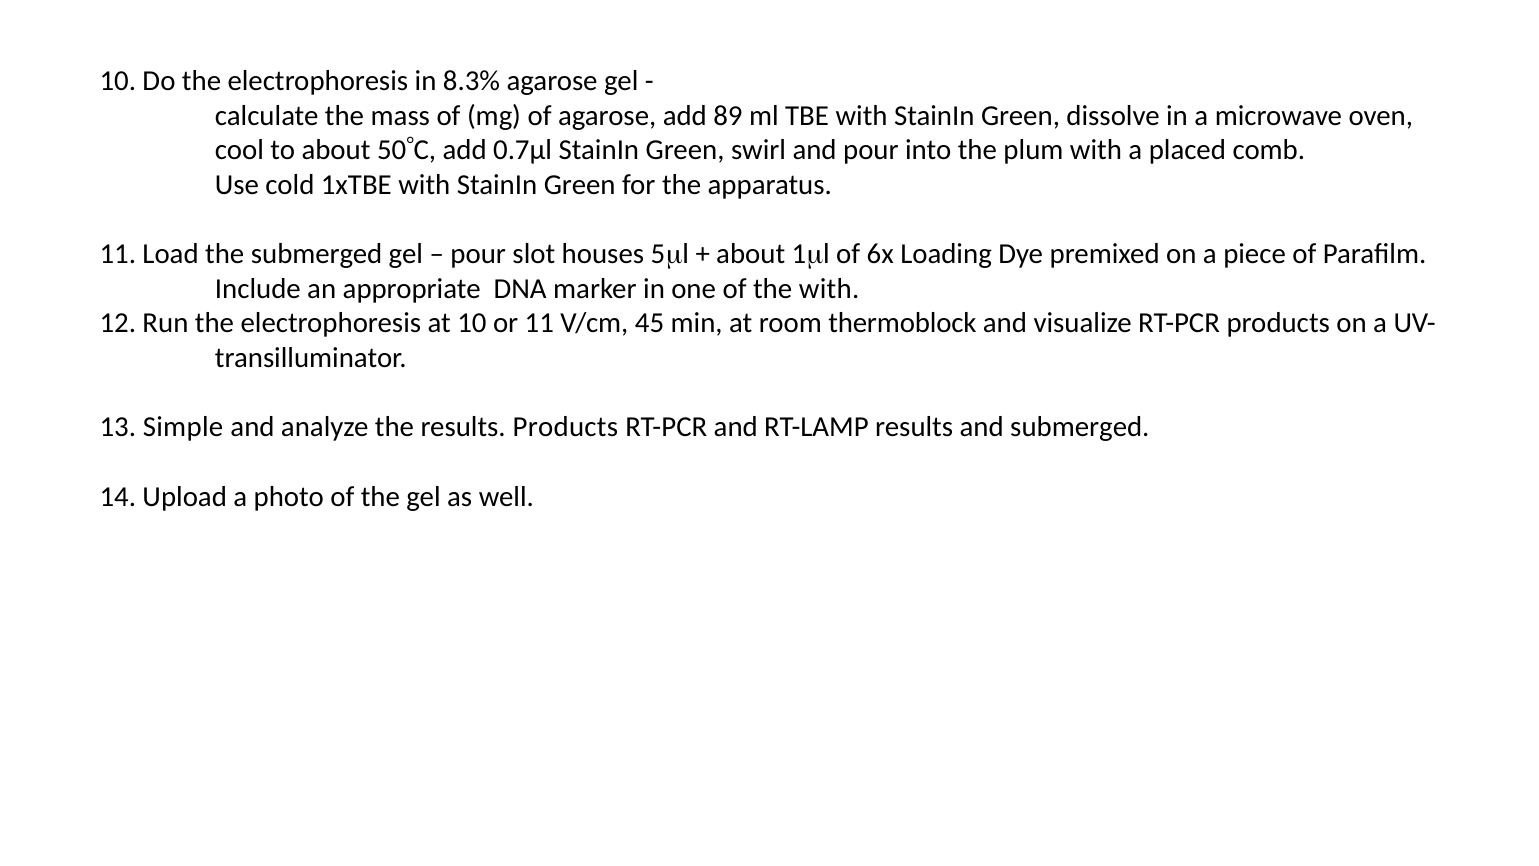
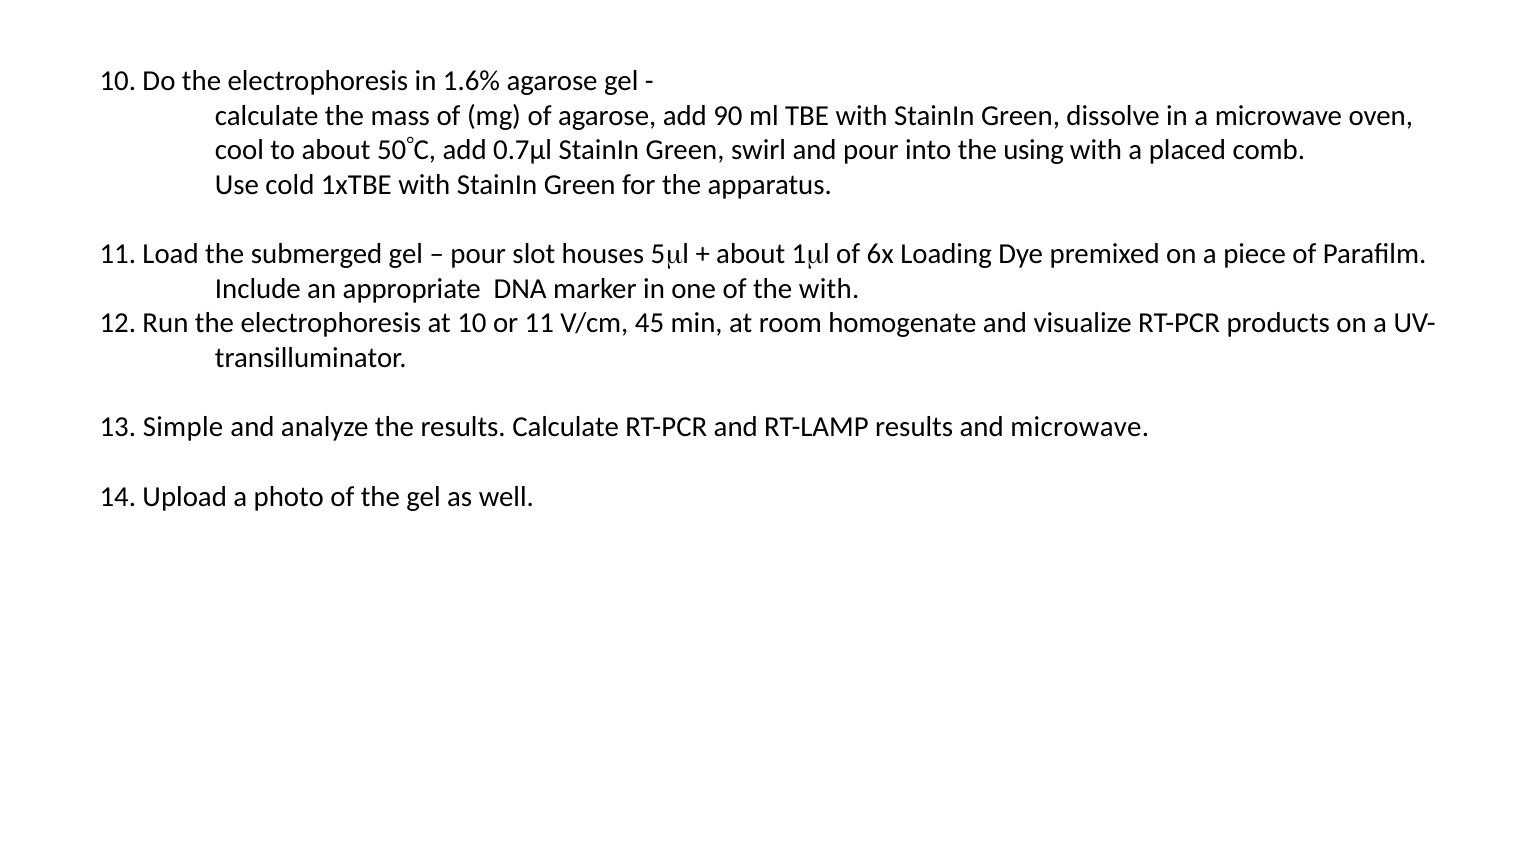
8.3%: 8.3% -> 1.6%
89: 89 -> 90
plum: plum -> using
thermoblock: thermoblock -> homogenate
results Products: Products -> Calculate
and submerged: submerged -> microwave
